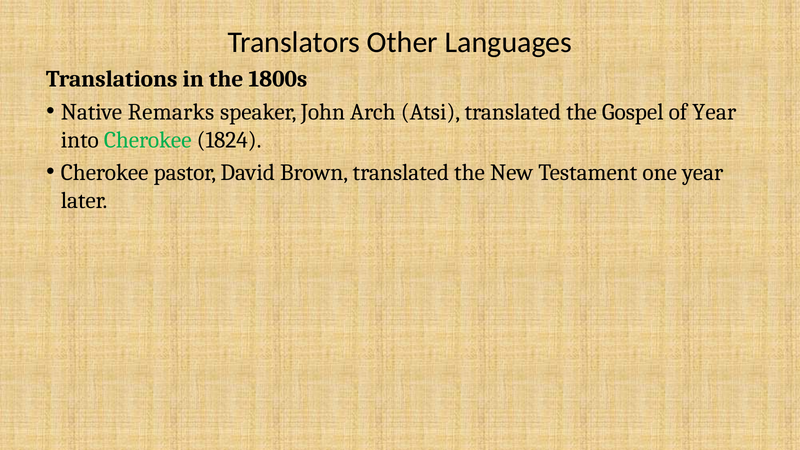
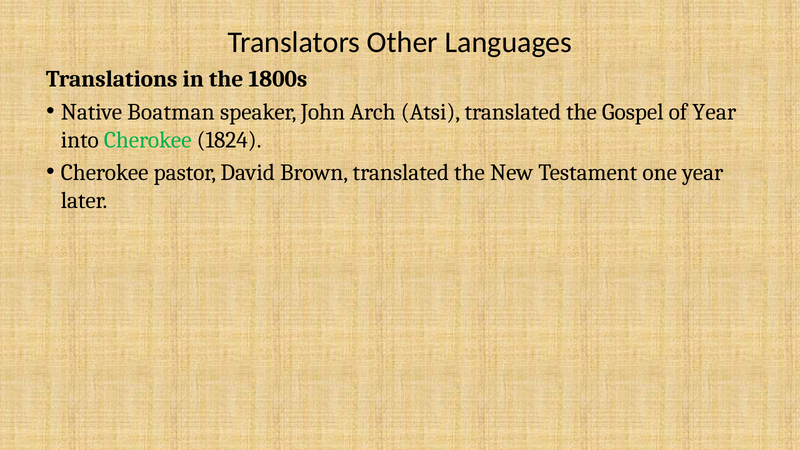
Remarks: Remarks -> Boatman
